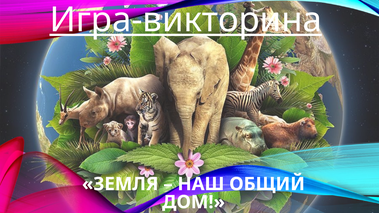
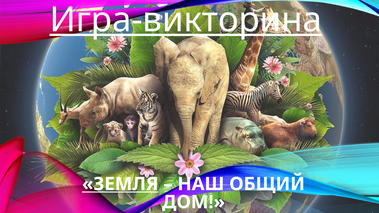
ЗЕМЛЯ underline: none -> present
